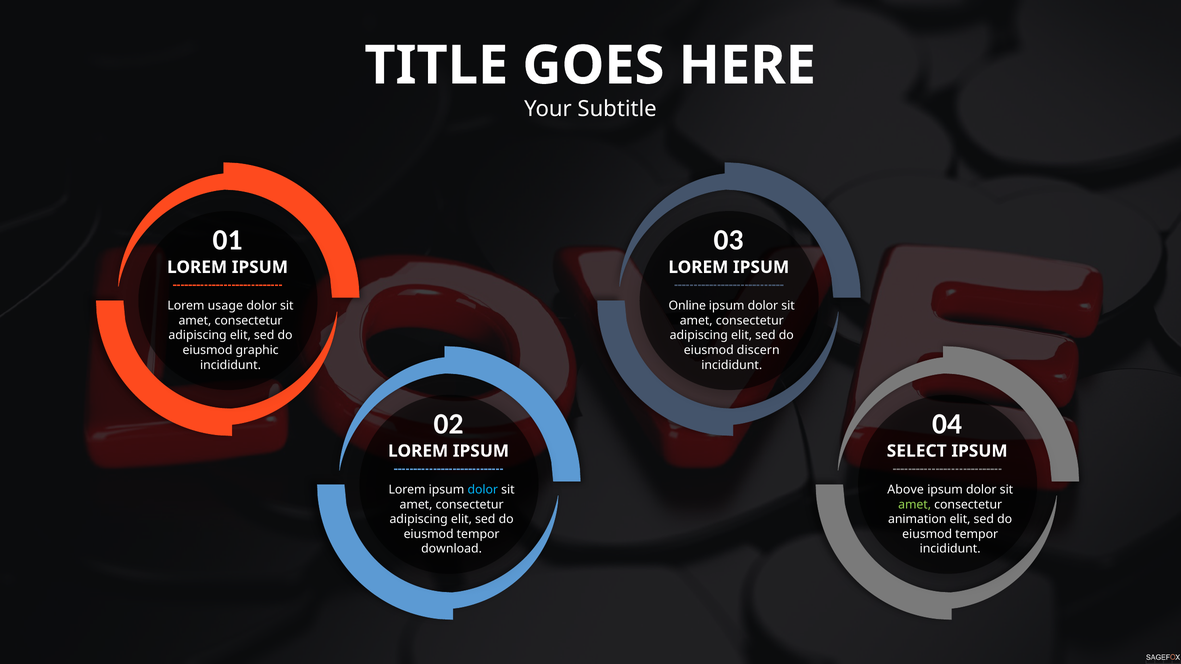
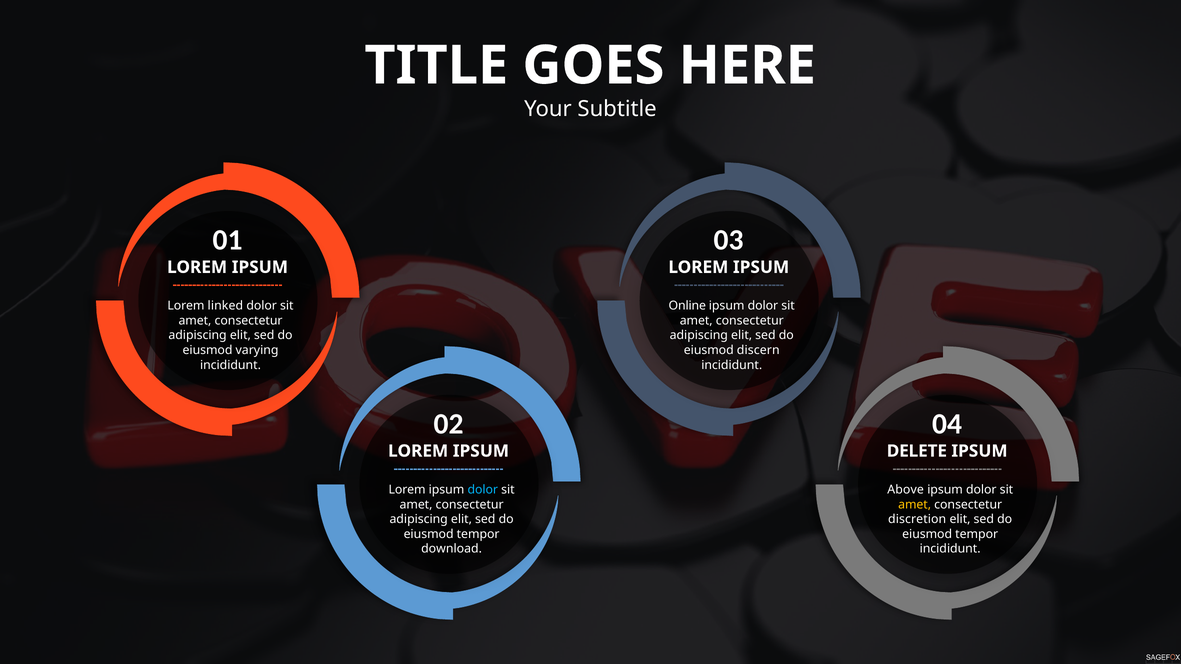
usage: usage -> linked
graphic: graphic -> varying
SELECT: SELECT -> DELETE
amet at (915, 505) colour: light green -> yellow
animation: animation -> discretion
